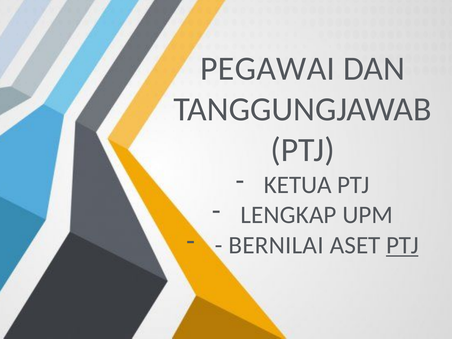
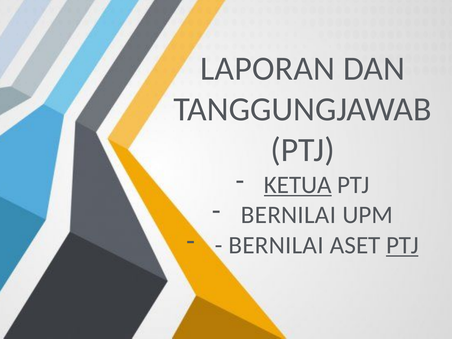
PEGAWAI: PEGAWAI -> LAPORAN
KETUA underline: none -> present
LENGKAP at (289, 215): LENGKAP -> BERNILAI
